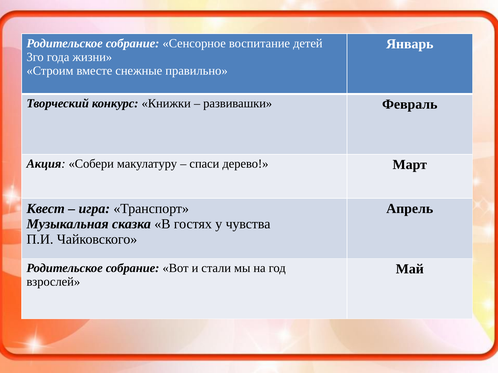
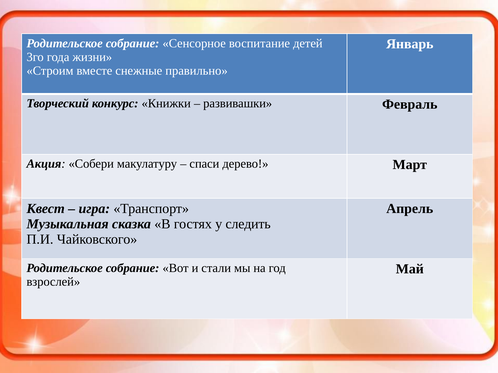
чувства: чувства -> следить
